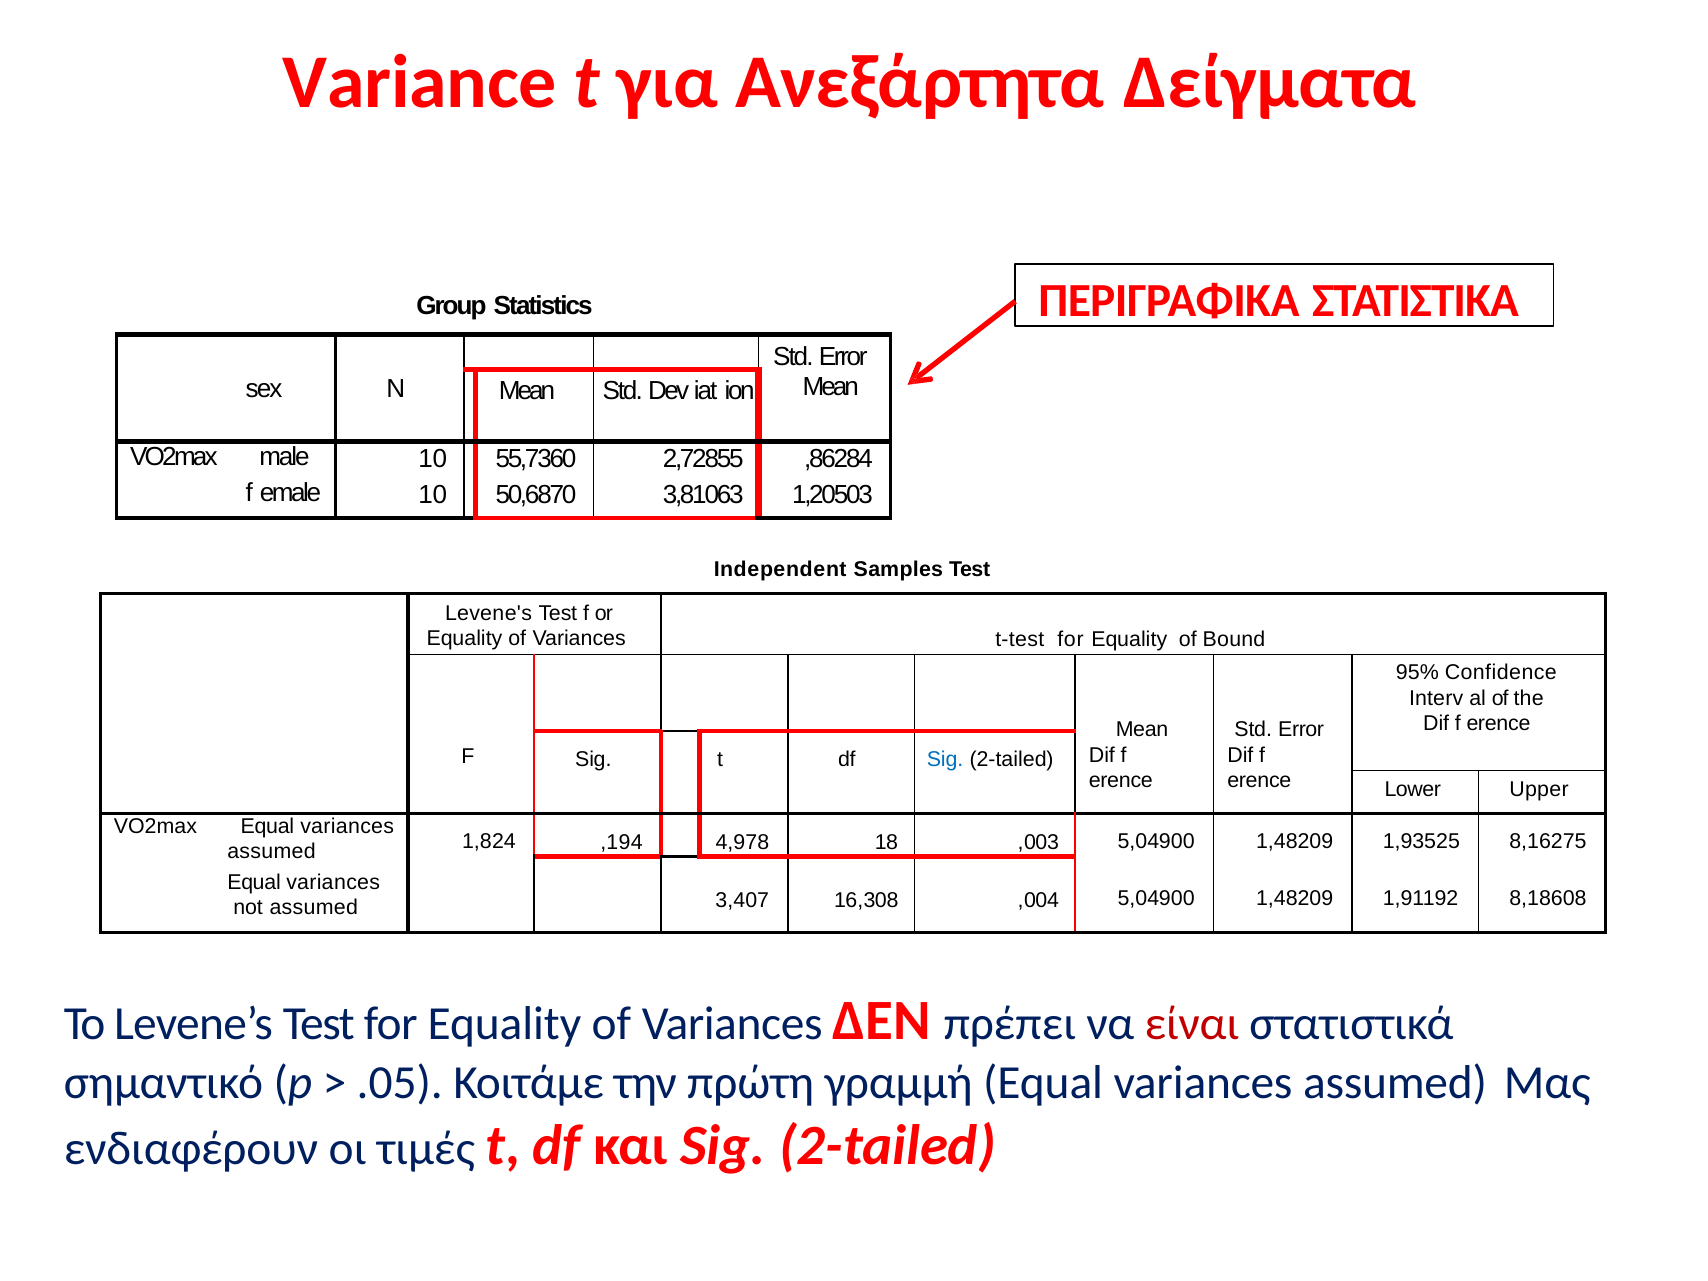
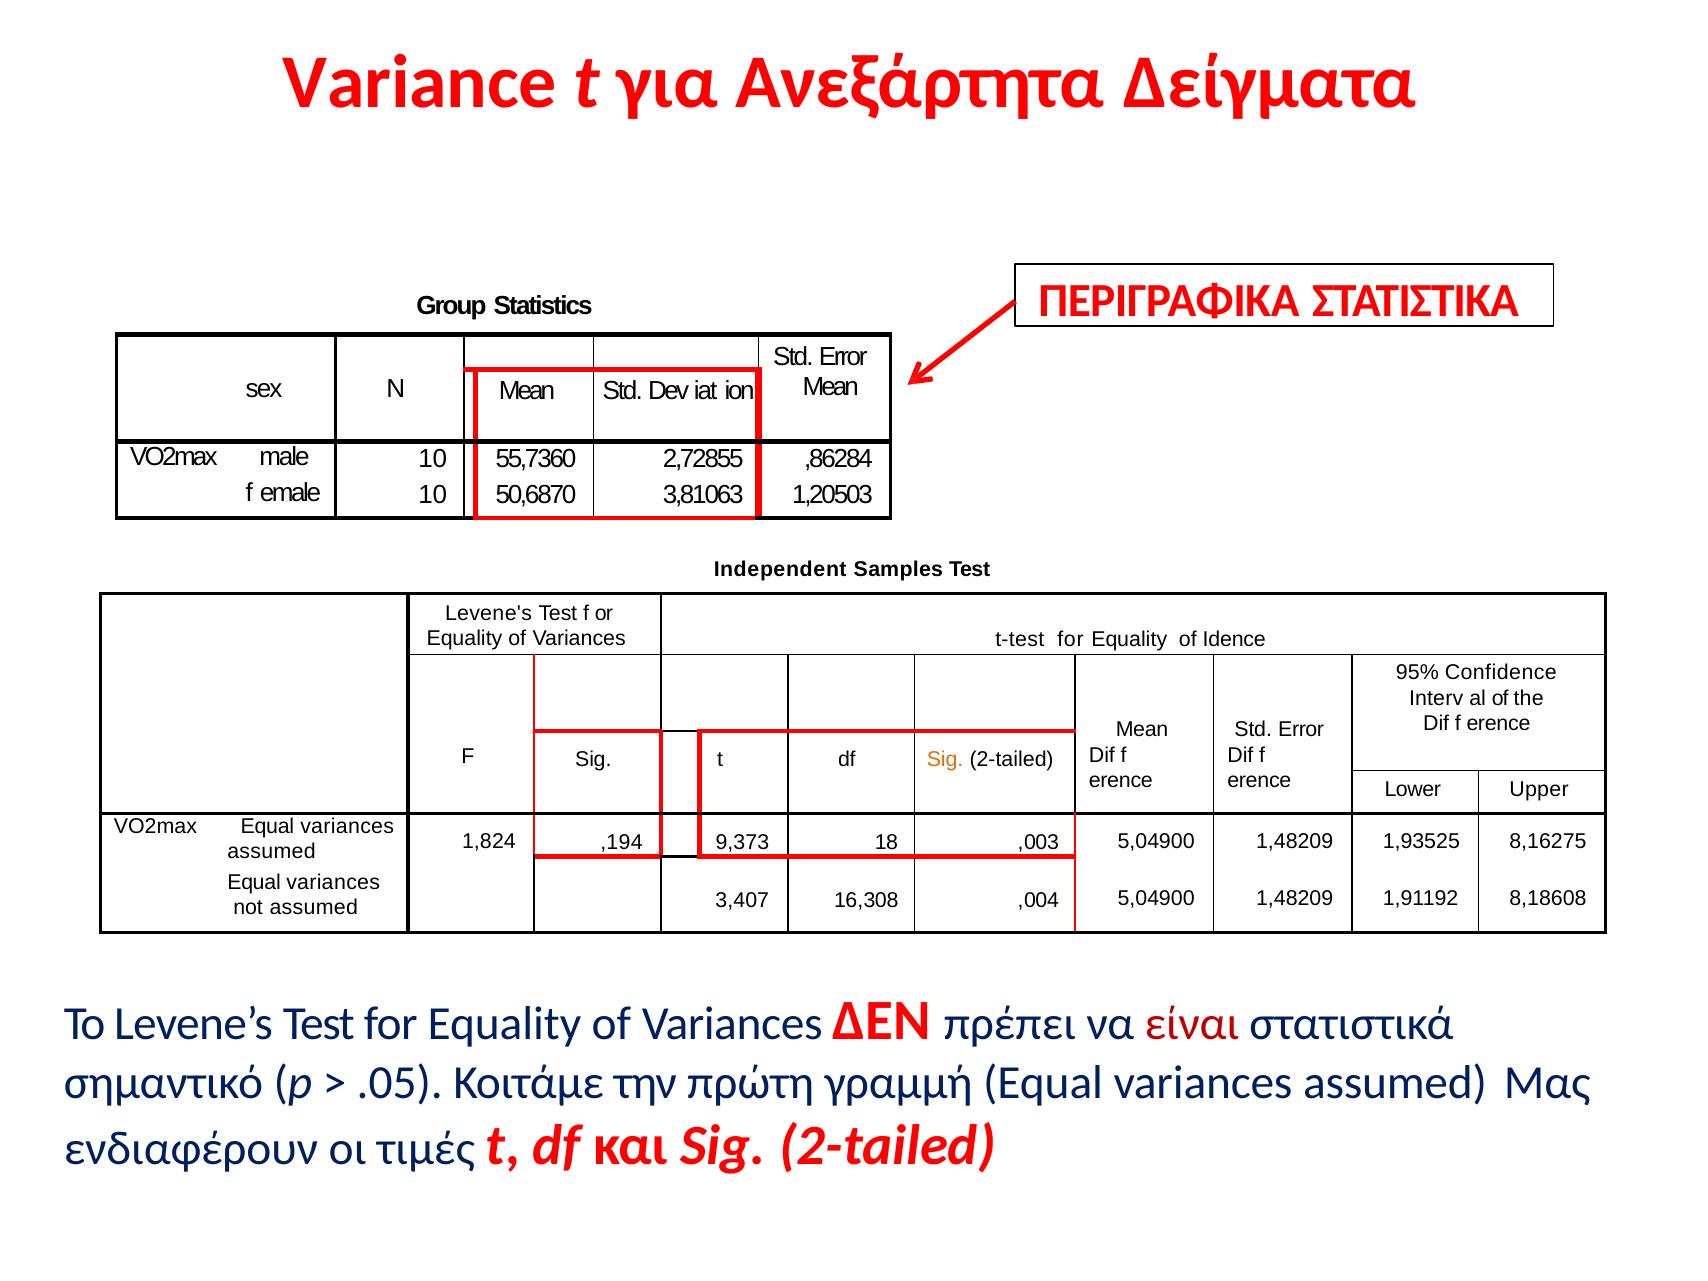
Bound: Bound -> Idence
Sig at (945, 760) colour: blue -> orange
4,978: 4,978 -> 9,373
